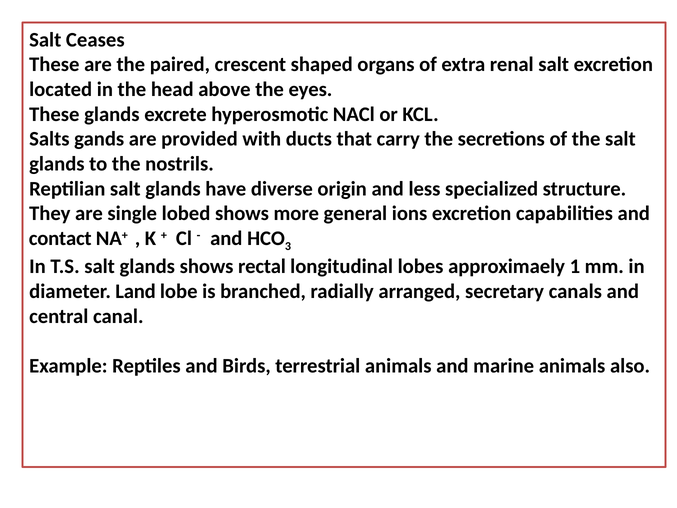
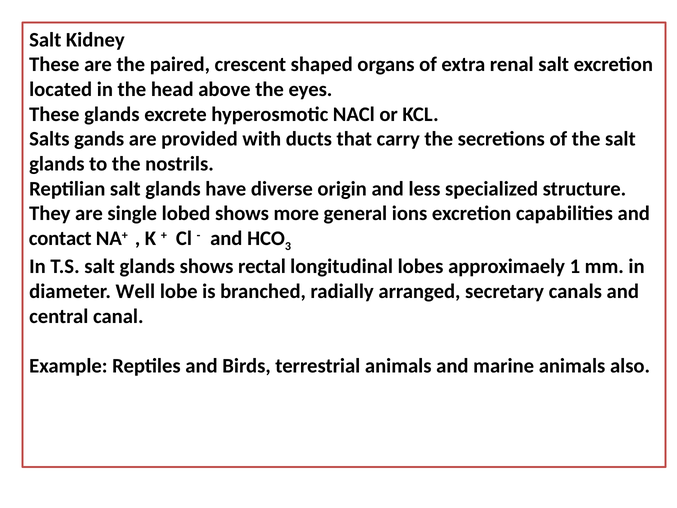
Ceases: Ceases -> Kidney
Land: Land -> Well
